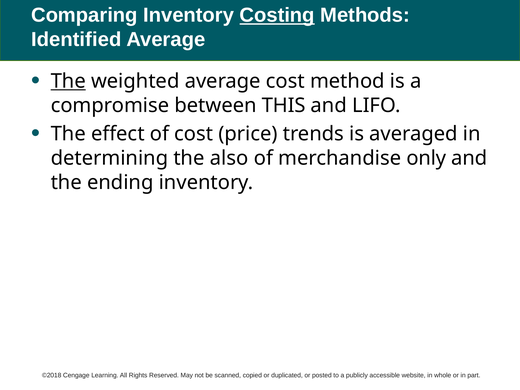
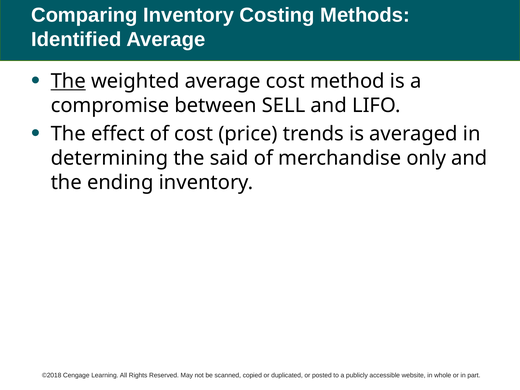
Costing underline: present -> none
THIS: THIS -> SELL
also: also -> said
